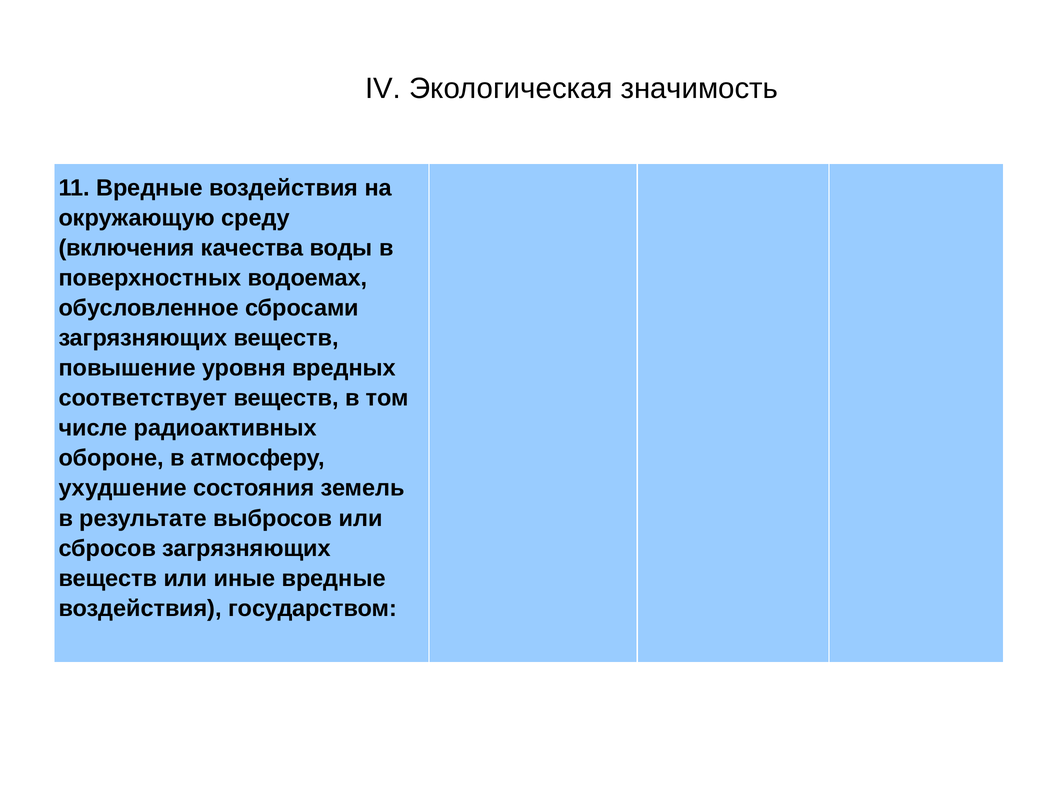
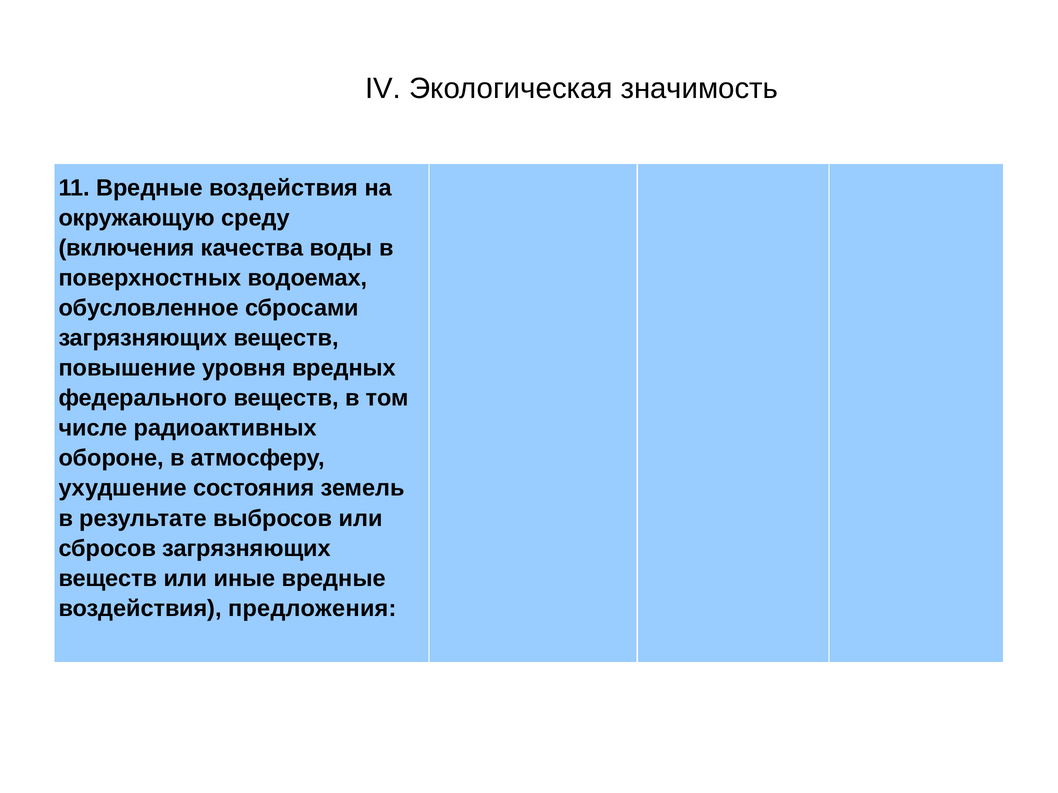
соответствует: соответствует -> федерального
государством: государством -> предложения
